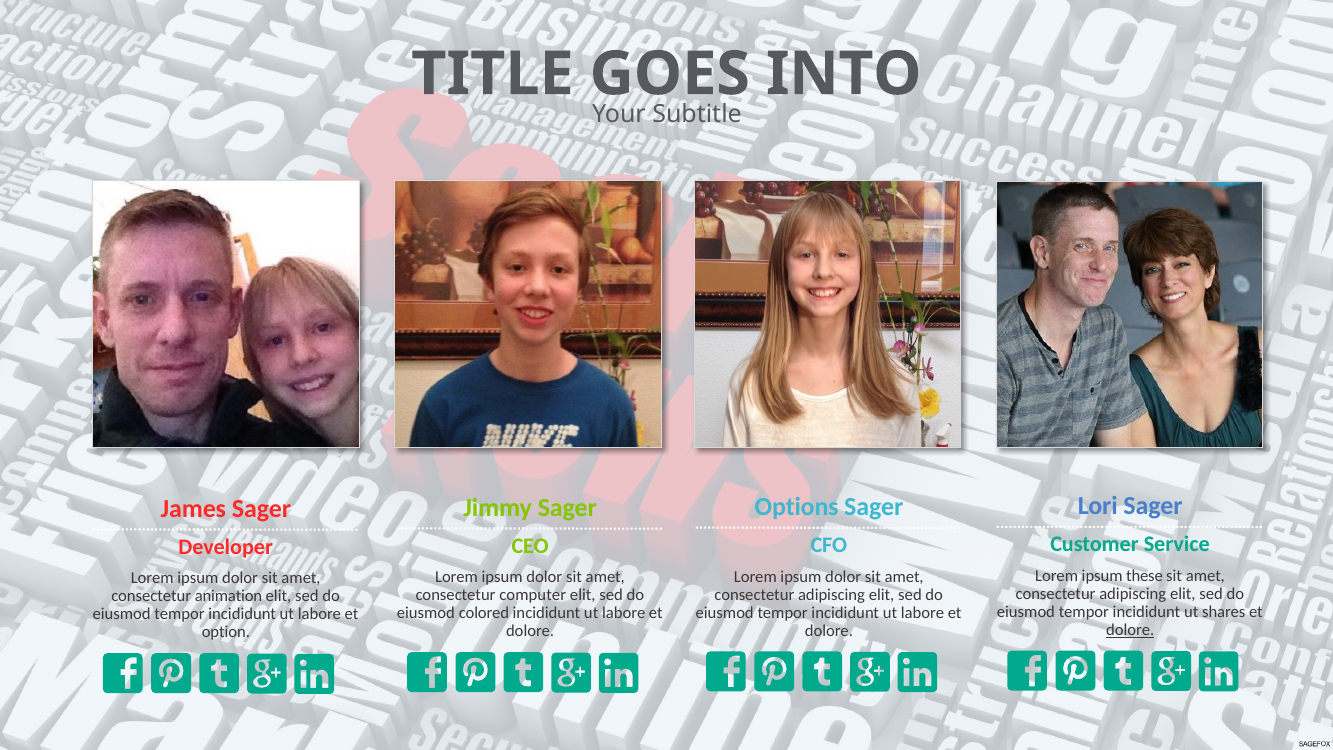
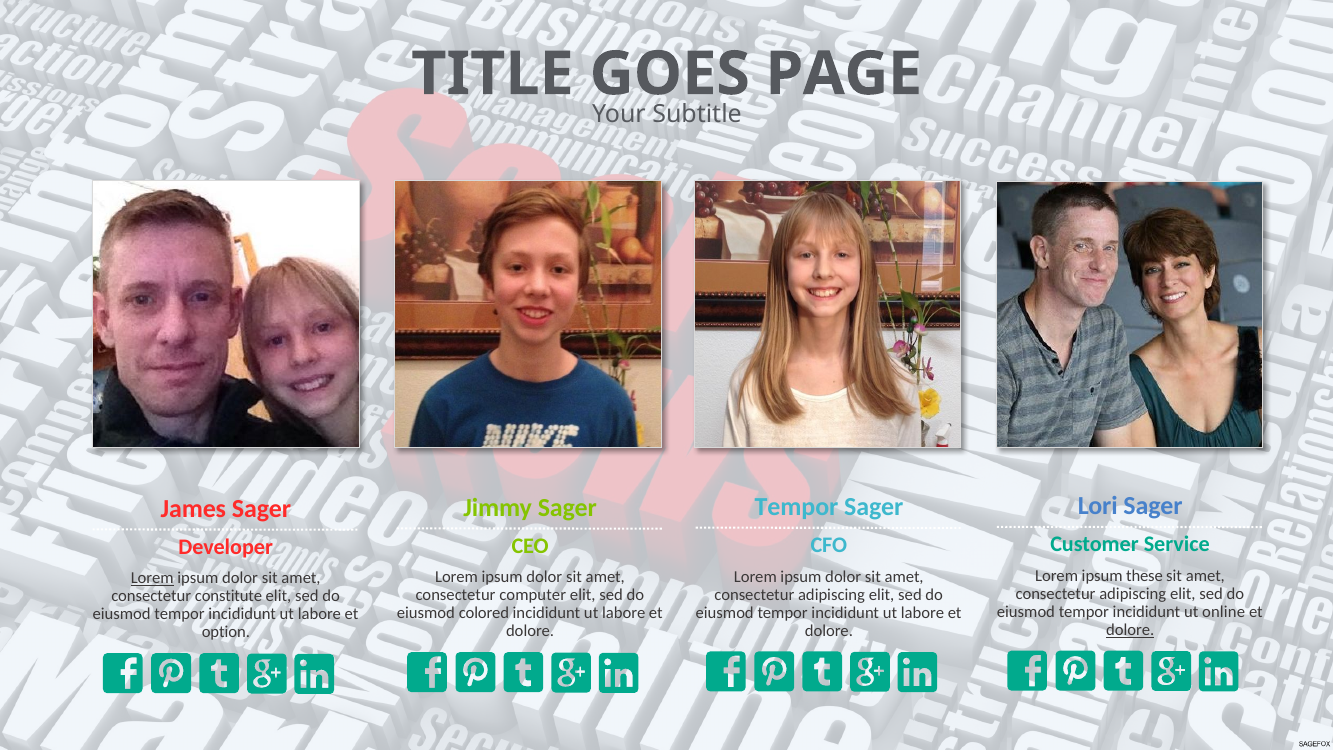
INTO: INTO -> PAGE
Options at (797, 507): Options -> Tempor
Lorem at (152, 578) underline: none -> present
animation: animation -> constitute
shares: shares -> online
